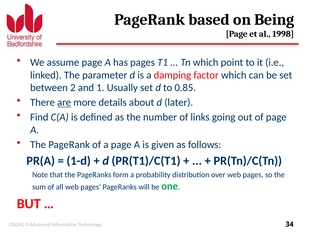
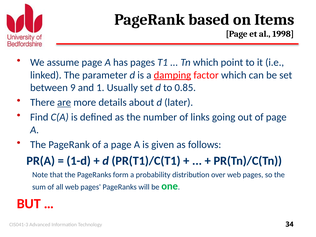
Being: Being -> Items
damping underline: none -> present
2: 2 -> 9
